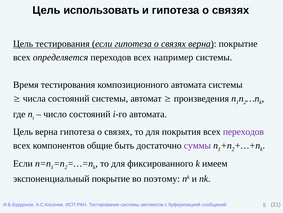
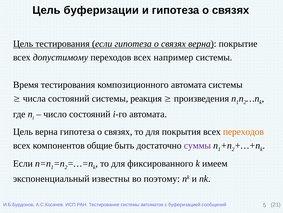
использовать: использовать -> буферизации
определяется: определяется -> допустимому
автомат: автомат -> реакция
переходов at (243, 131) colour: purple -> orange
экспоненциальный покрытие: покрытие -> известны
